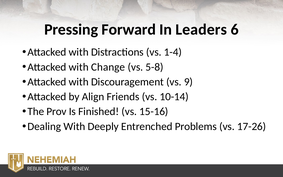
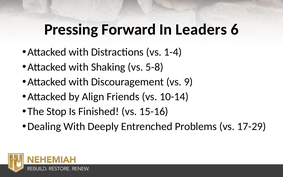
Change: Change -> Shaking
Prov: Prov -> Stop
17-26: 17-26 -> 17-29
